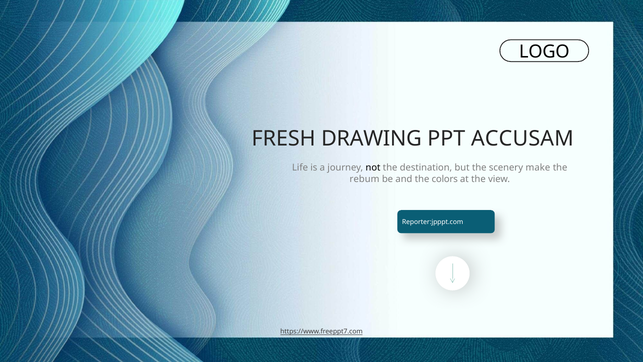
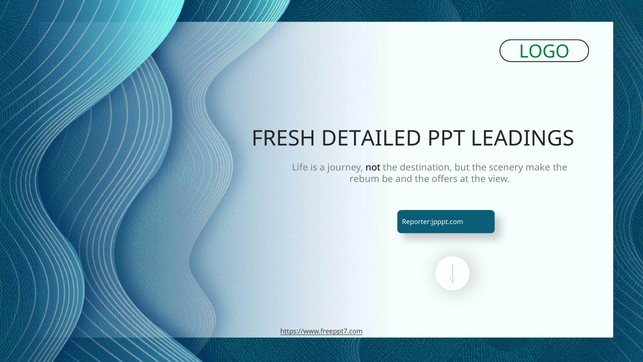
LOGO colour: black -> green
DRAWING: DRAWING -> DETAILED
ACCUSAM: ACCUSAM -> LEADINGS
colors: colors -> offers
